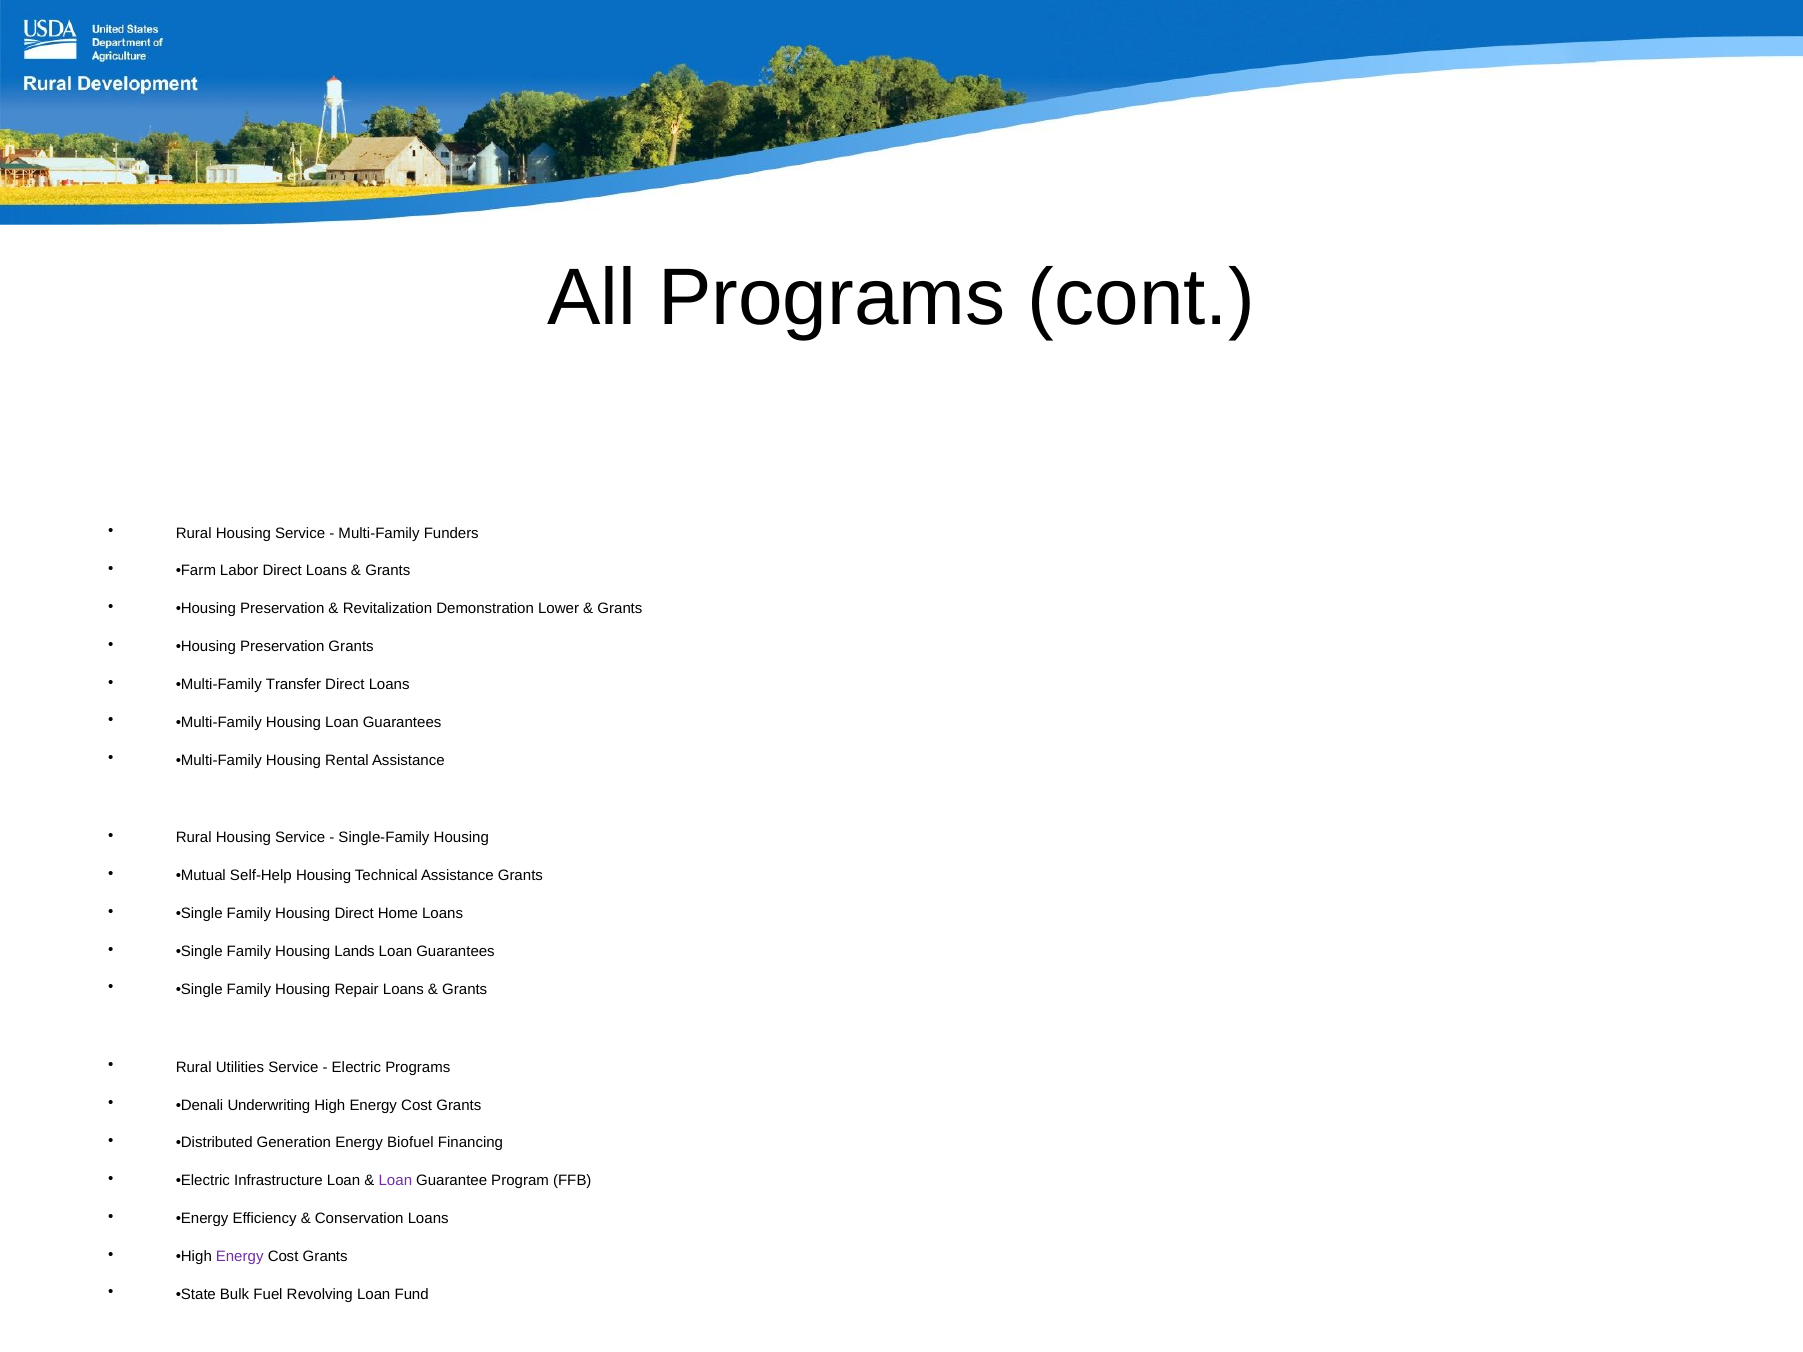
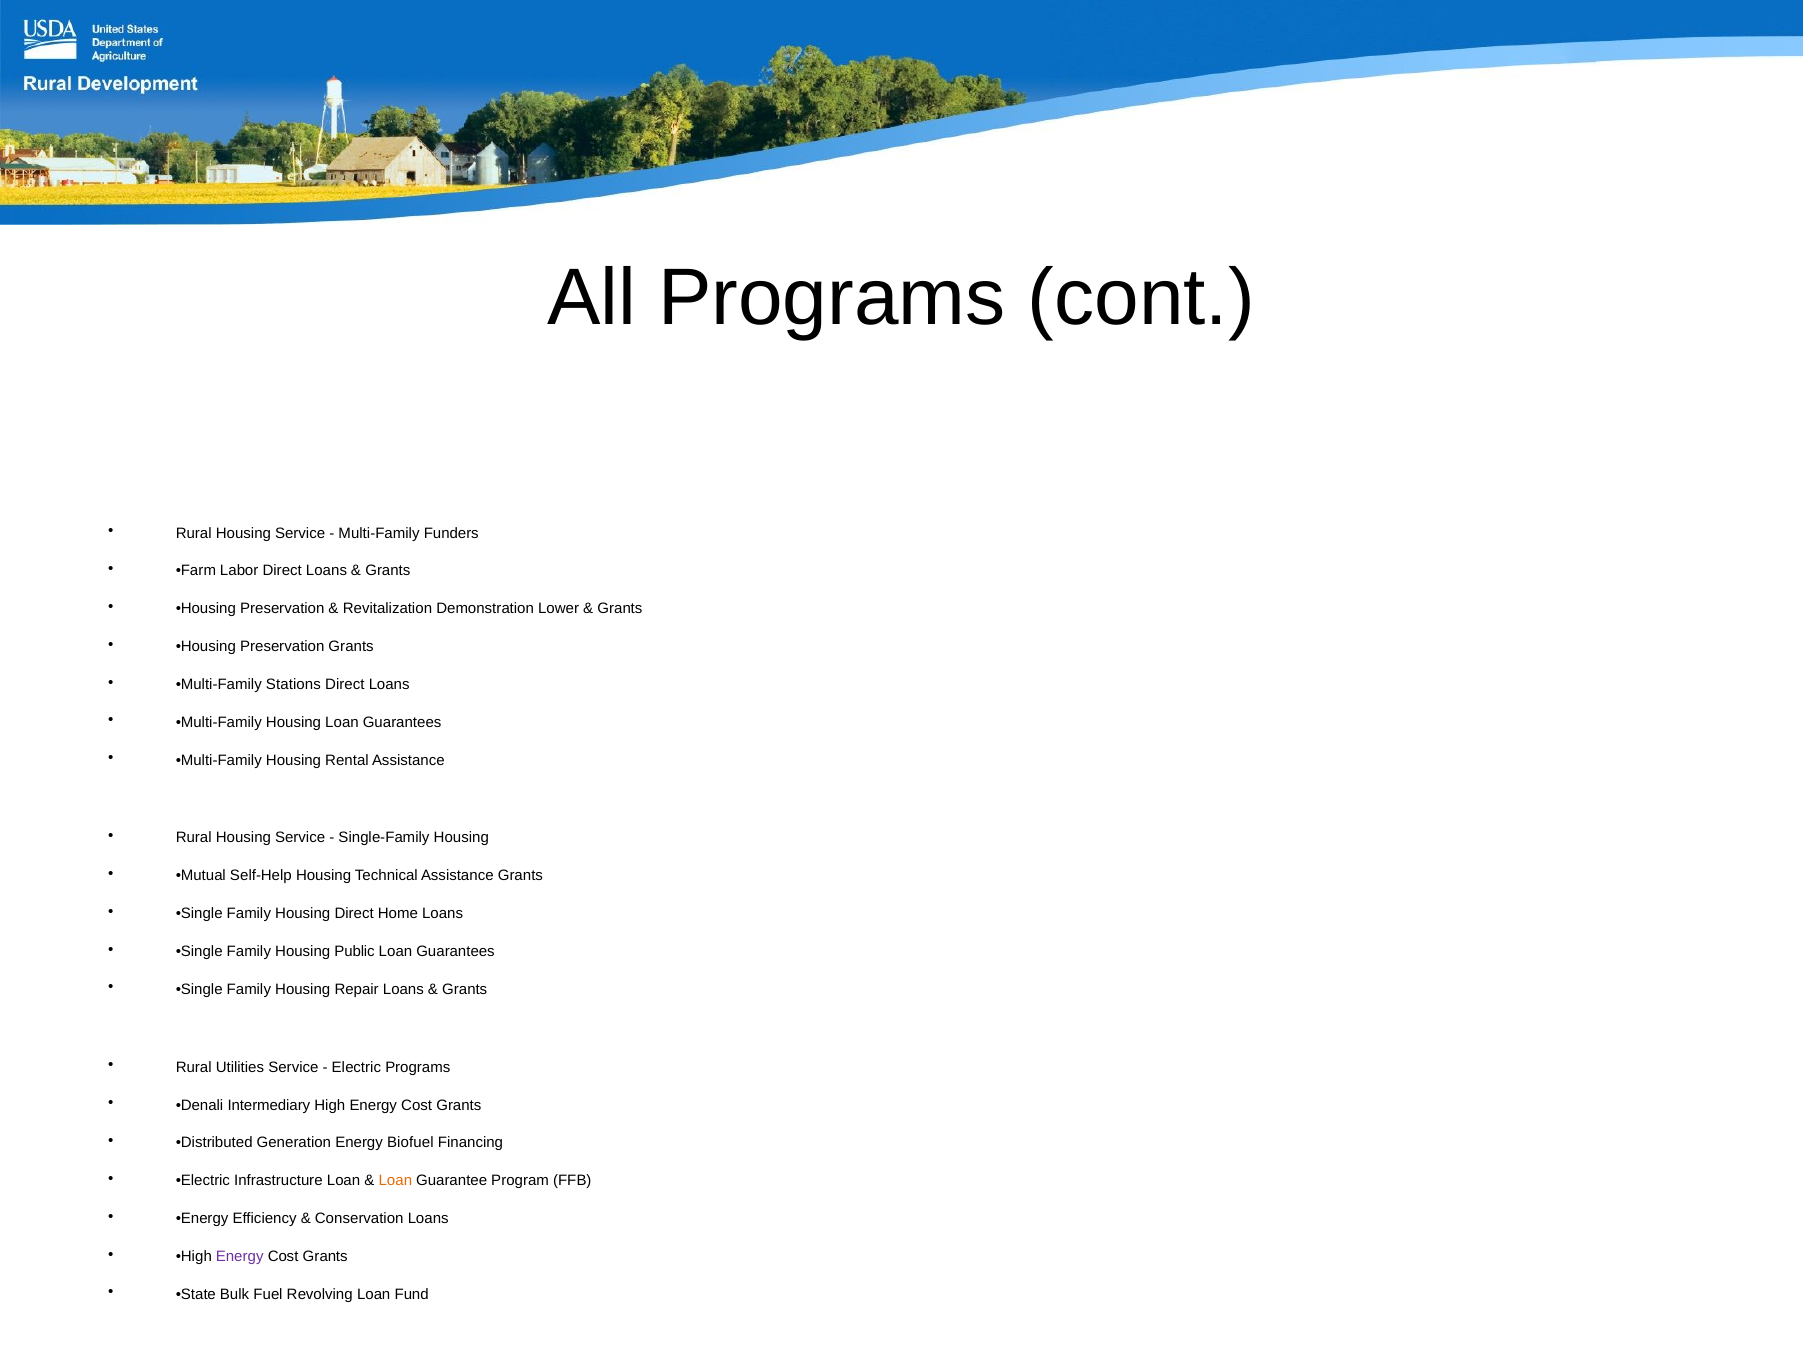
Transfer: Transfer -> Stations
Lands: Lands -> Public
Underwriting: Underwriting -> Intermediary
Loan at (395, 1181) colour: purple -> orange
